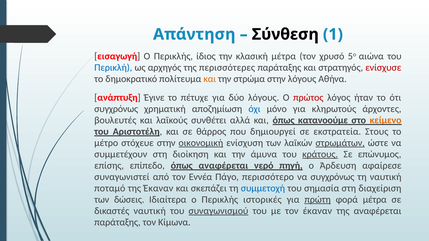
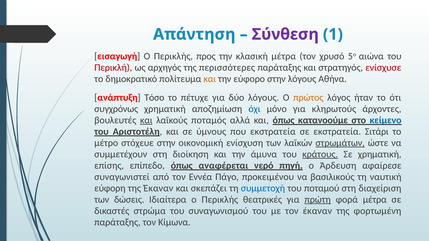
Σύνθεση colour: black -> purple
ίδιος: ίδιος -> προς
Περικλή colour: blue -> red
στρώμα: στρώμα -> εύφορο
Έγινε: Έγινε -> Τόσο
πρώτος colour: red -> orange
και at (146, 120) underline: none -> present
συνθέτει: συνθέτει -> ποταμός
κείμενο colour: orange -> blue
θάρρος: θάρρος -> ύμνους
που δημιουργεί: δημιουργεί -> εκστρατεία
Στους: Στους -> Σιτάρι
οικονομική underline: present -> none
Σε επώνυμος: επώνυμος -> χρηματική
περισσότερο: περισσότερο -> προκειμένου
να συγχρόνως: συγχρόνως -> βασιλικούς
ποταμό: ποταμό -> εύφορη
σημασία: σημασία -> ποταμού
ιστορικές: ιστορικές -> θεατρικές
δικαστές ναυτική: ναυτική -> στρώμα
συναγωνισμού underline: present -> none
της αναφέρεται: αναφέρεται -> φορτωμένη
